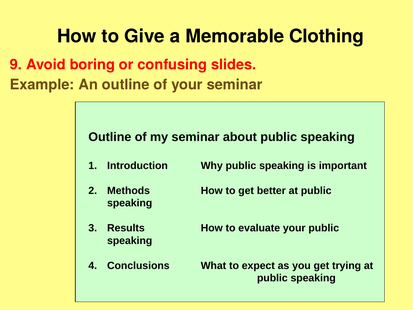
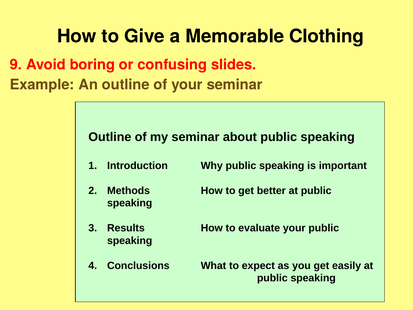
trying: trying -> easily
